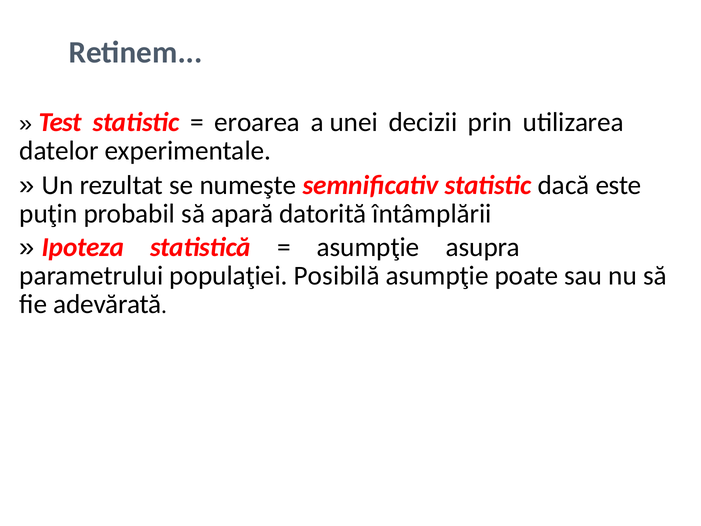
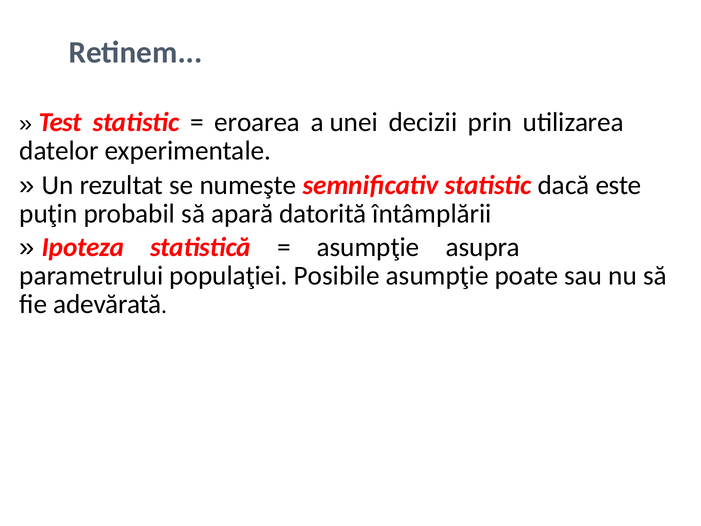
Posibilă: Posibilă -> Posibile
